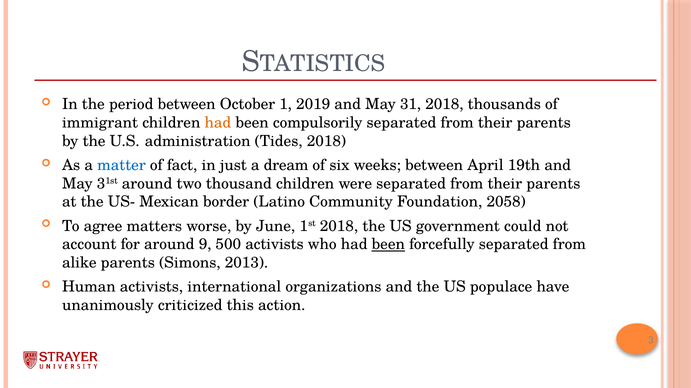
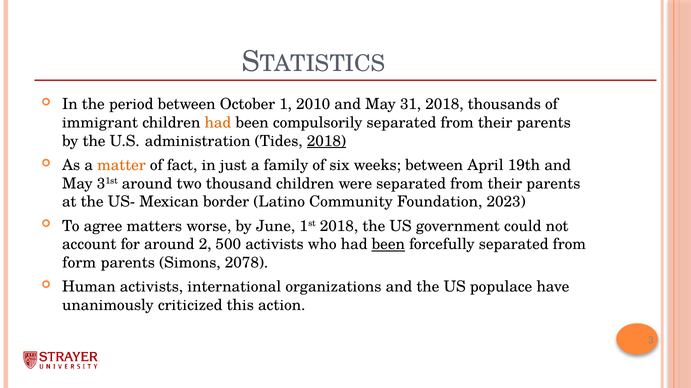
2019: 2019 -> 2010
2018 at (326, 141) underline: none -> present
matter colour: blue -> orange
dream: dream -> family
2058: 2058 -> 2023
9: 9 -> 2
alike: alike -> form
2013: 2013 -> 2078
